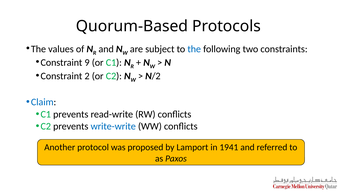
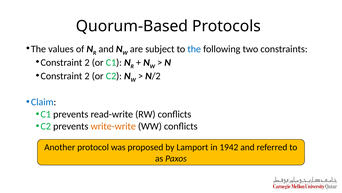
9 at (87, 62): 9 -> 2
write-write colour: blue -> orange
1941: 1941 -> 1942
